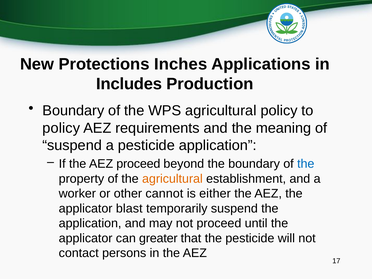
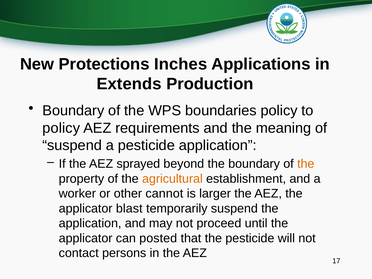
Includes: Includes -> Extends
WPS agricultural: agricultural -> boundaries
AEZ proceed: proceed -> sprayed
the at (306, 164) colour: blue -> orange
either: either -> larger
greater: greater -> posted
